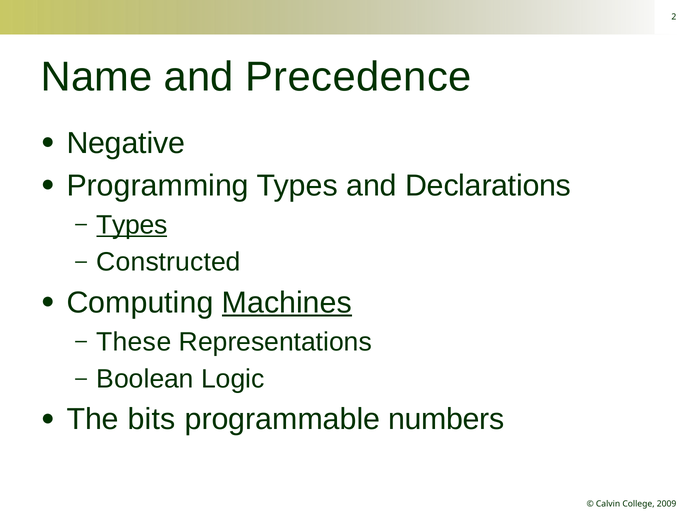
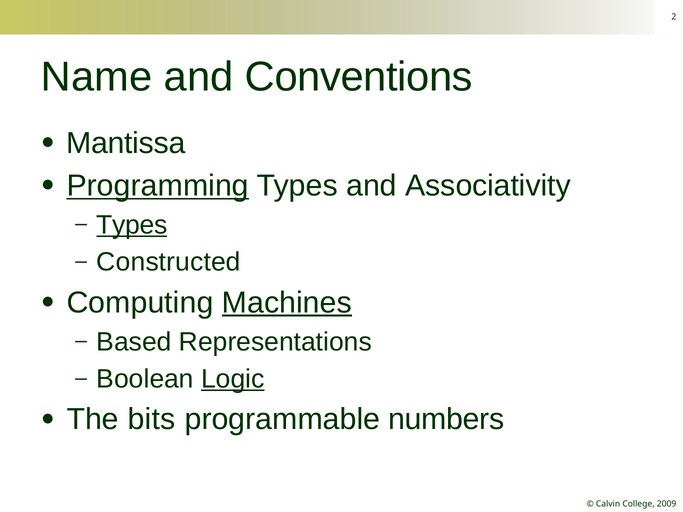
Precedence: Precedence -> Conventions
Negative: Negative -> Mantissa
Programming underline: none -> present
Declarations: Declarations -> Associativity
These: These -> Based
Logic underline: none -> present
